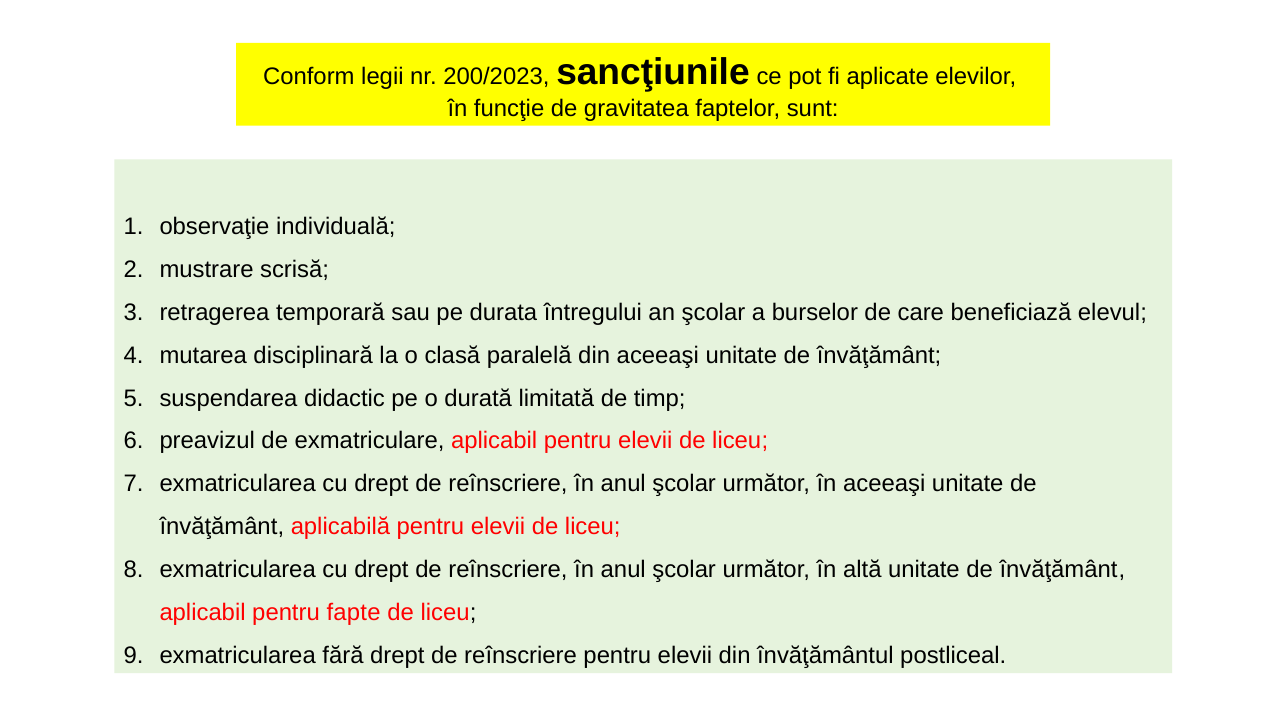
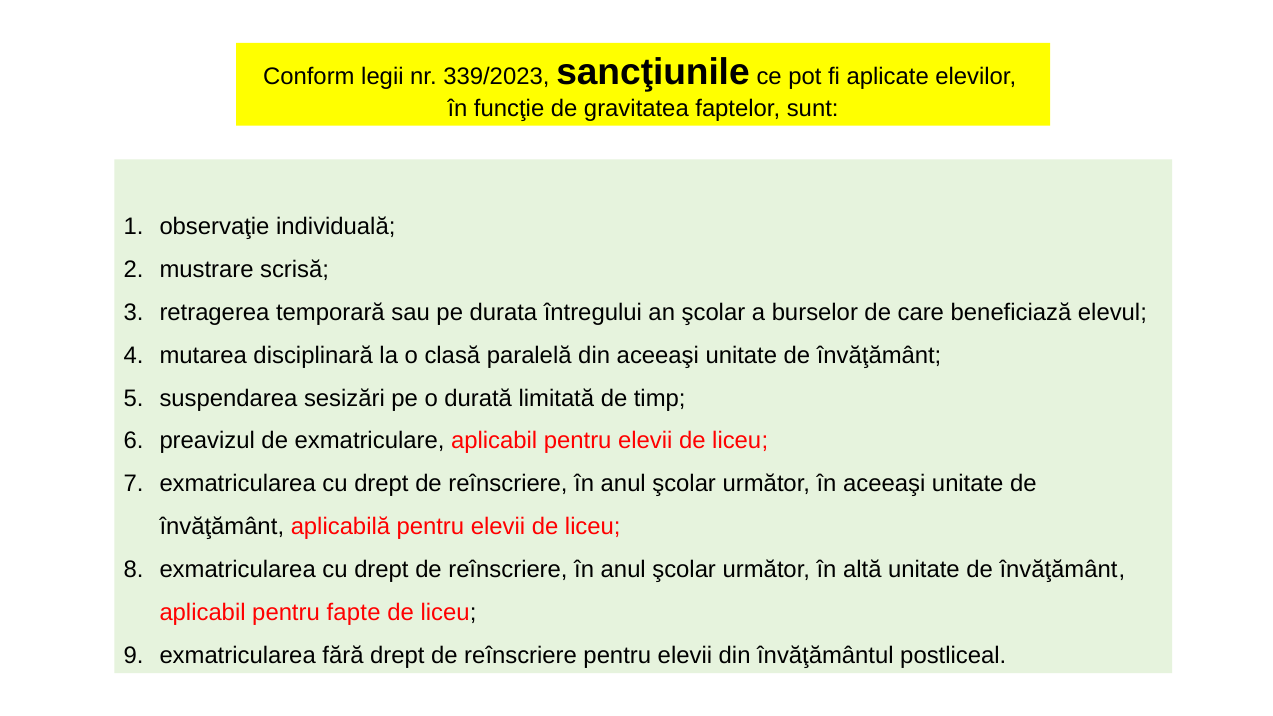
200/2023: 200/2023 -> 339/2023
didactic: didactic -> sesizări
